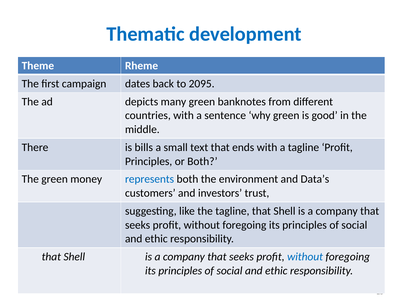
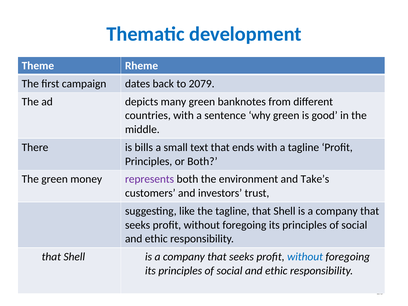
2095: 2095 -> 2079
represents colour: blue -> purple
Data’s: Data’s -> Take’s
